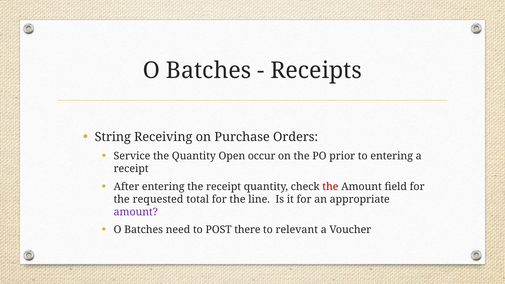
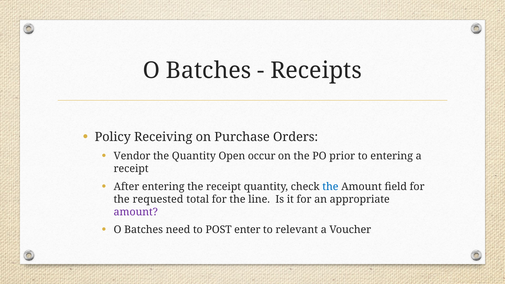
String: String -> Policy
Service: Service -> Vendor
the at (330, 187) colour: red -> blue
there: there -> enter
